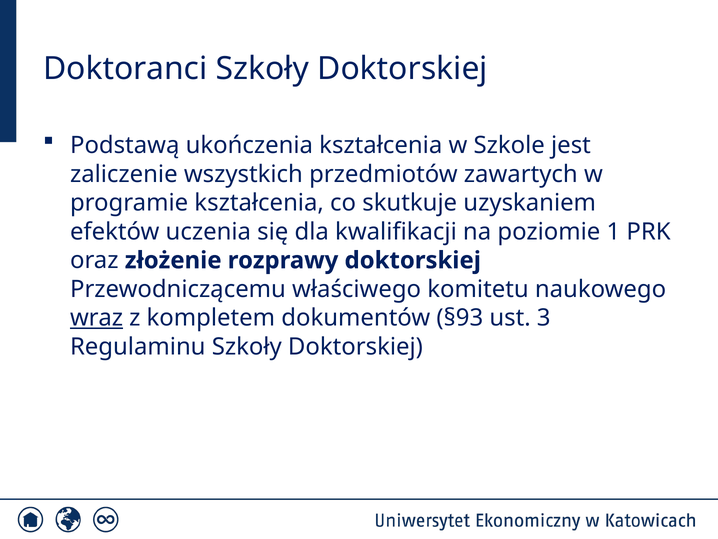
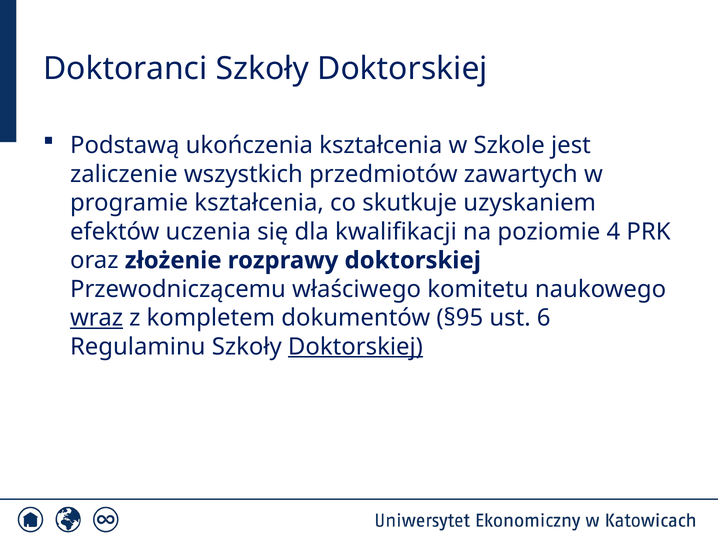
1: 1 -> 4
§93: §93 -> §95
3: 3 -> 6
Doktorskiej at (355, 346) underline: none -> present
